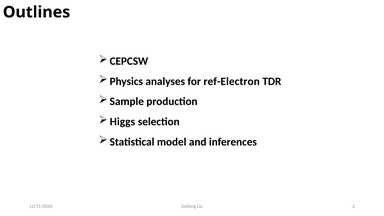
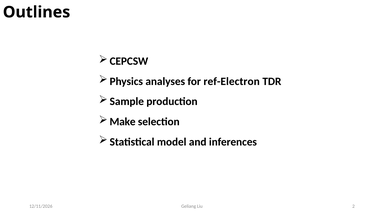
Higgs: Higgs -> Make
